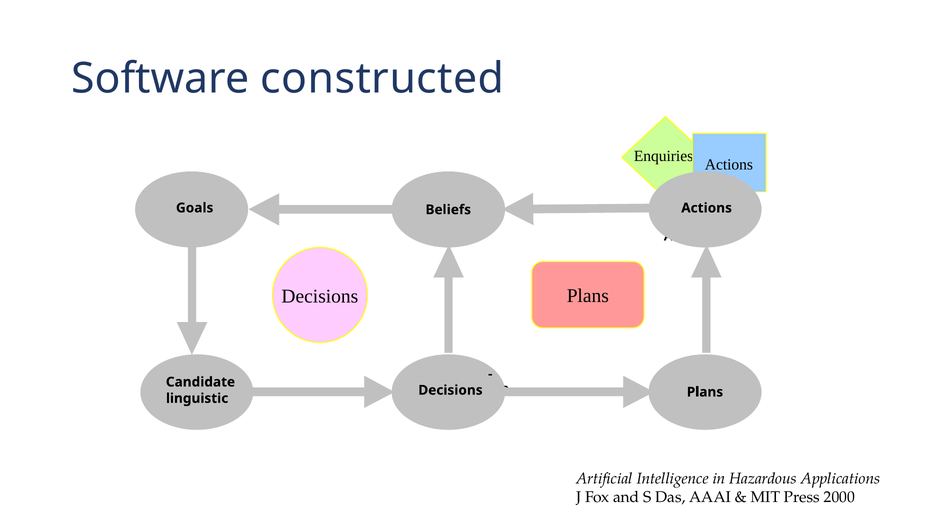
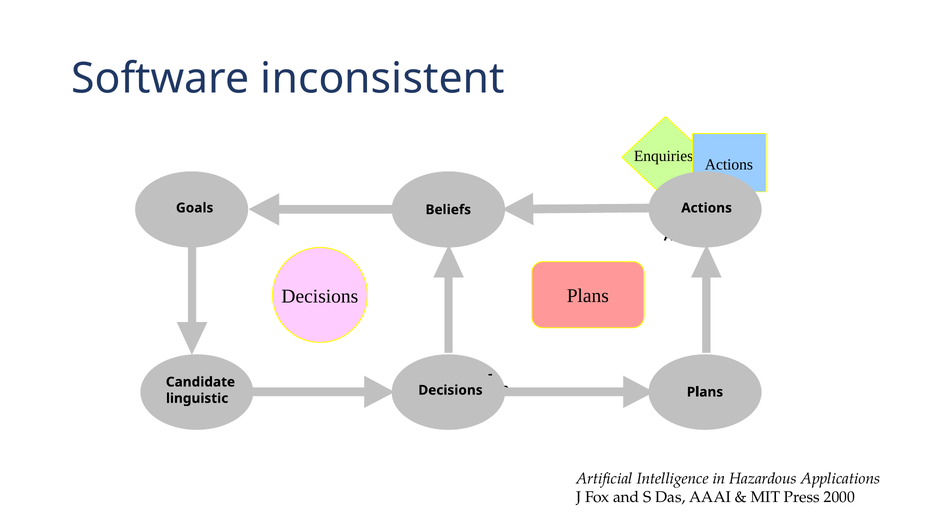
constructed: constructed -> inconsistent
